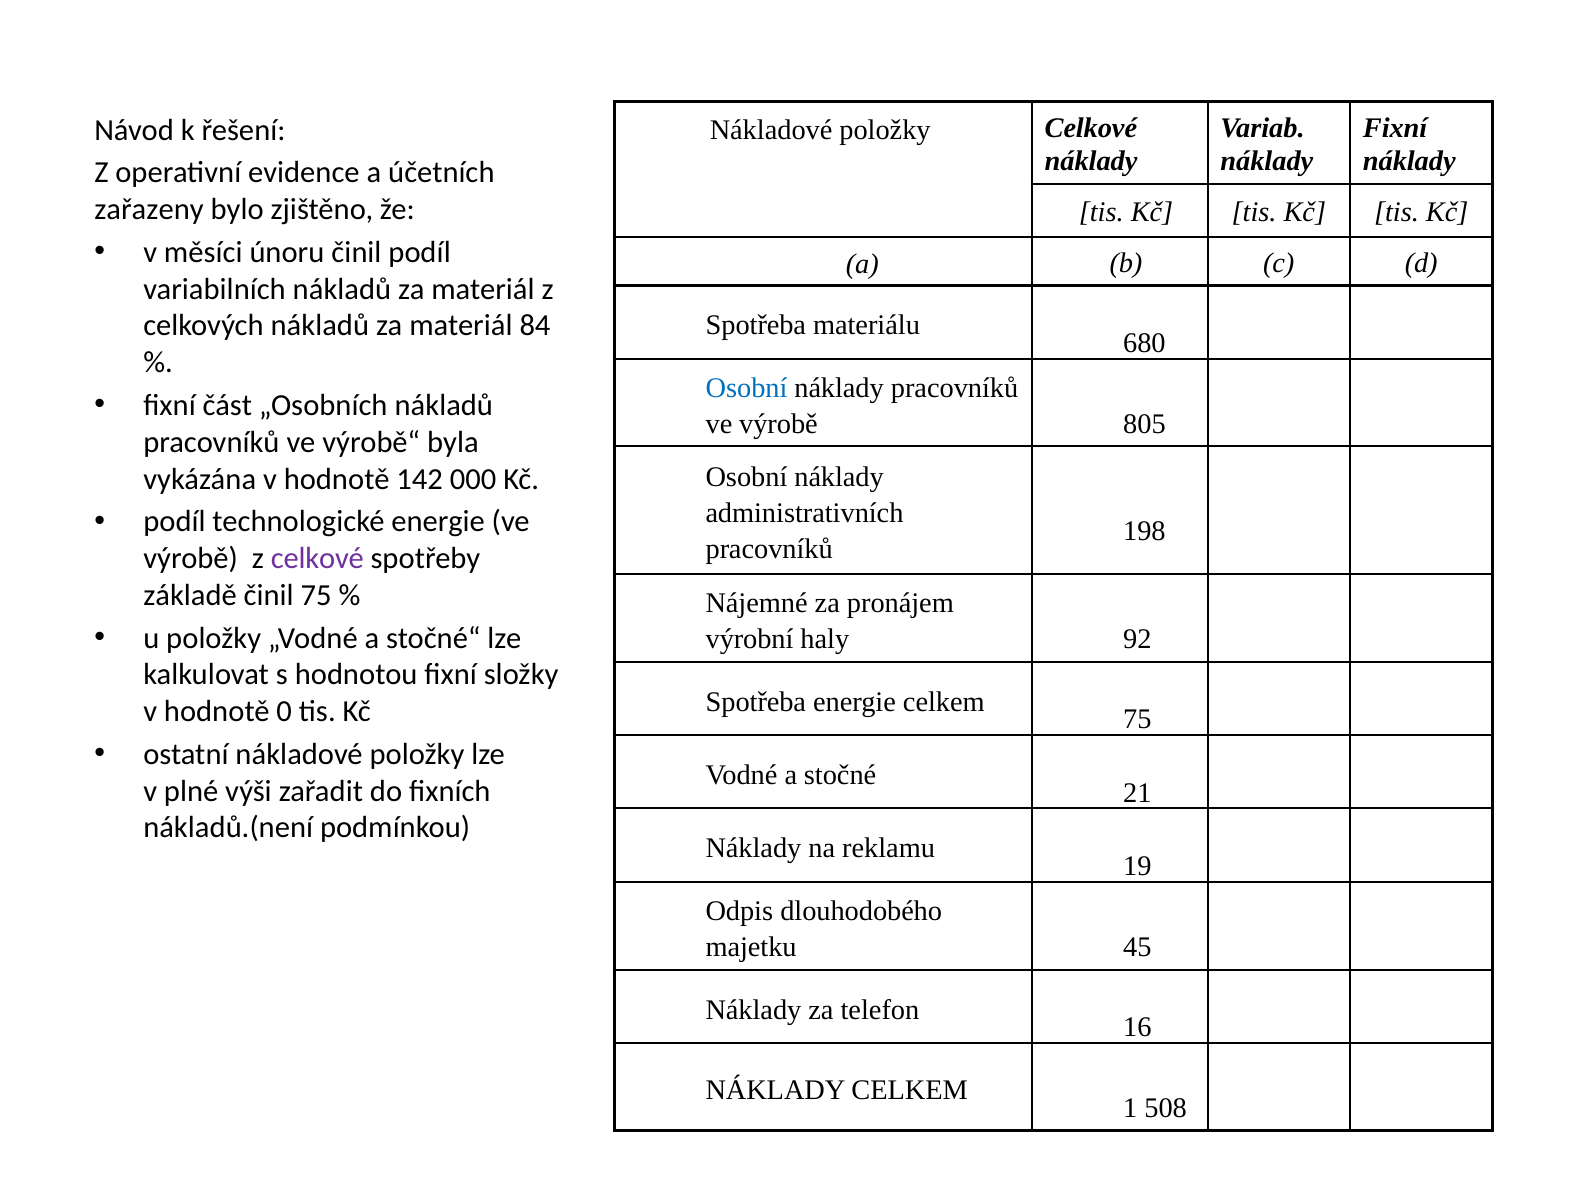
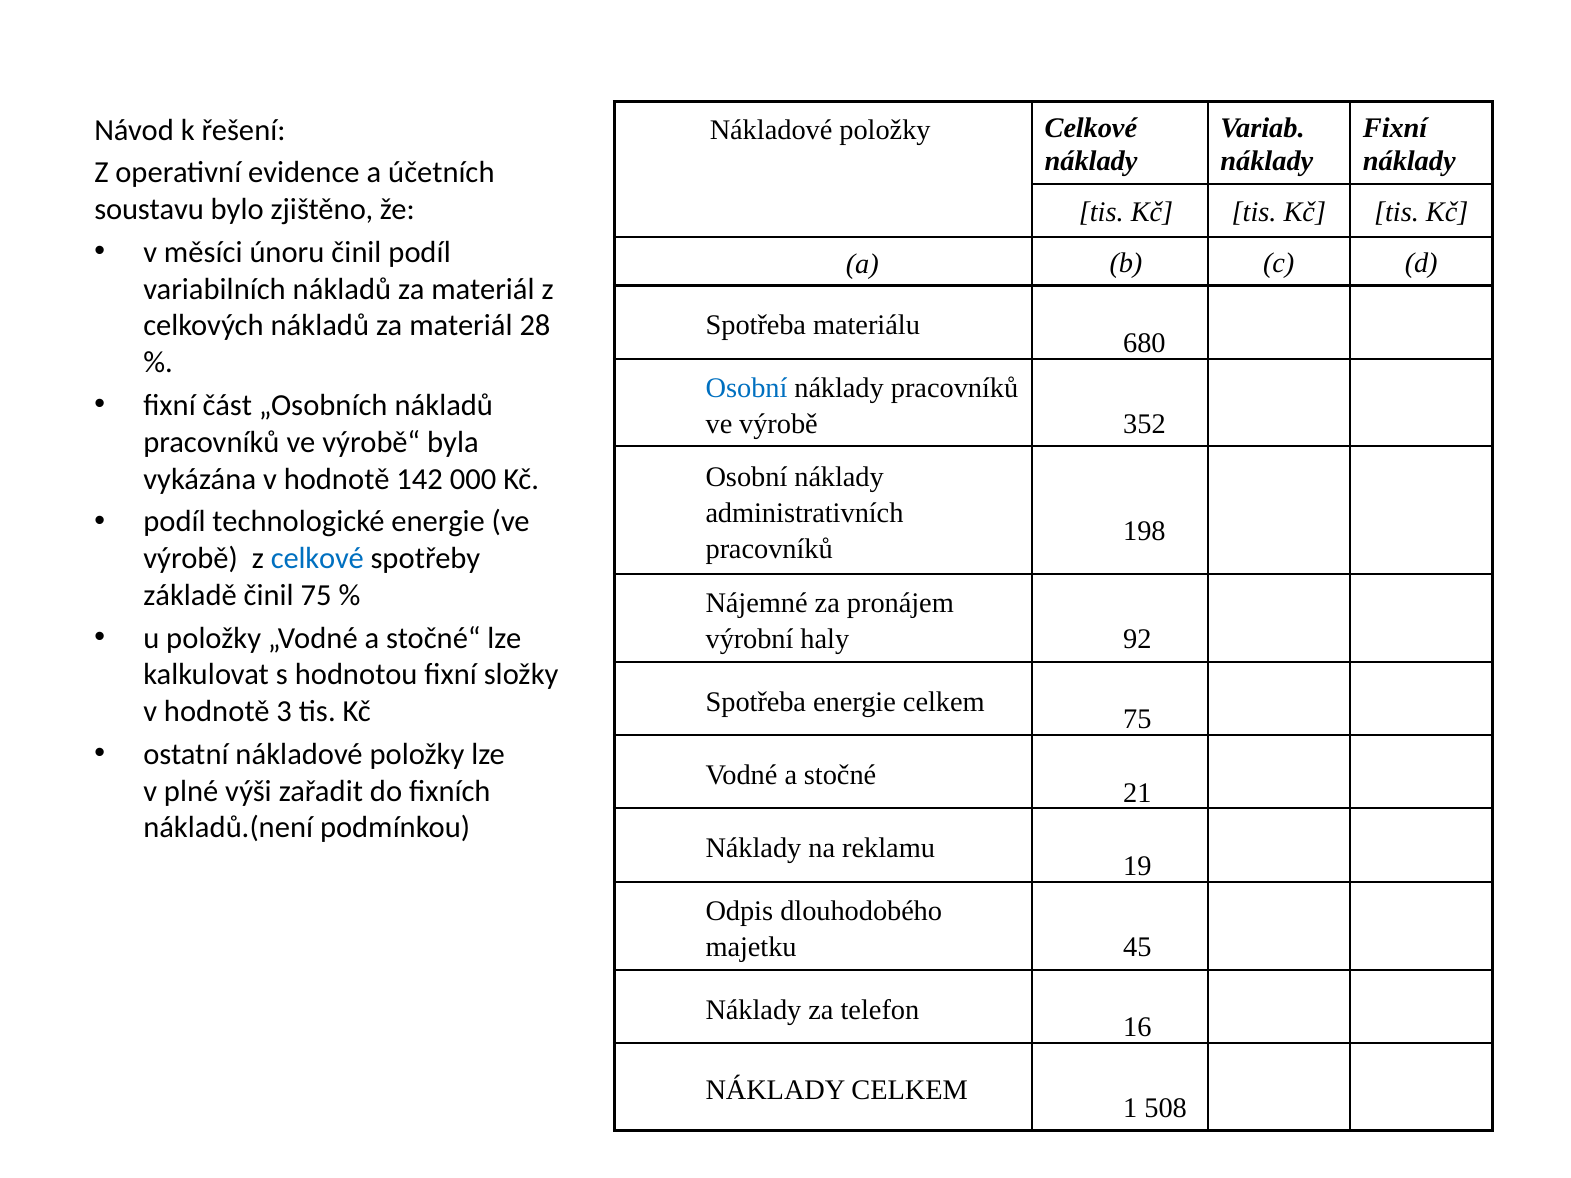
zařazeny: zařazeny -> soustavu
84: 84 -> 28
805: 805 -> 352
celkové at (317, 559) colour: purple -> blue
0: 0 -> 3
